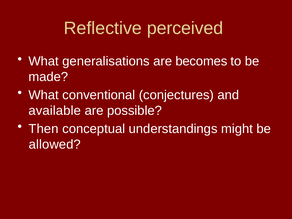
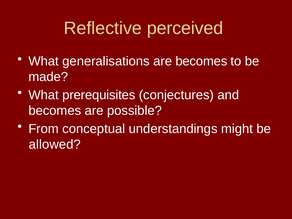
conventional: conventional -> prerequisites
available at (55, 111): available -> becomes
Then: Then -> From
